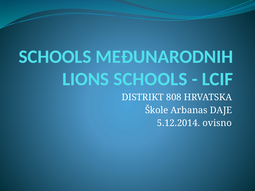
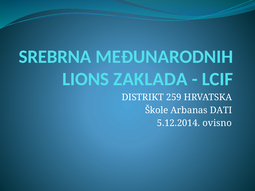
SCHOOLS at (55, 57): SCHOOLS -> SREBRNA
LIONS SCHOOLS: SCHOOLS -> ZAKLADA
808: 808 -> 259
DAJE: DAJE -> DATI
